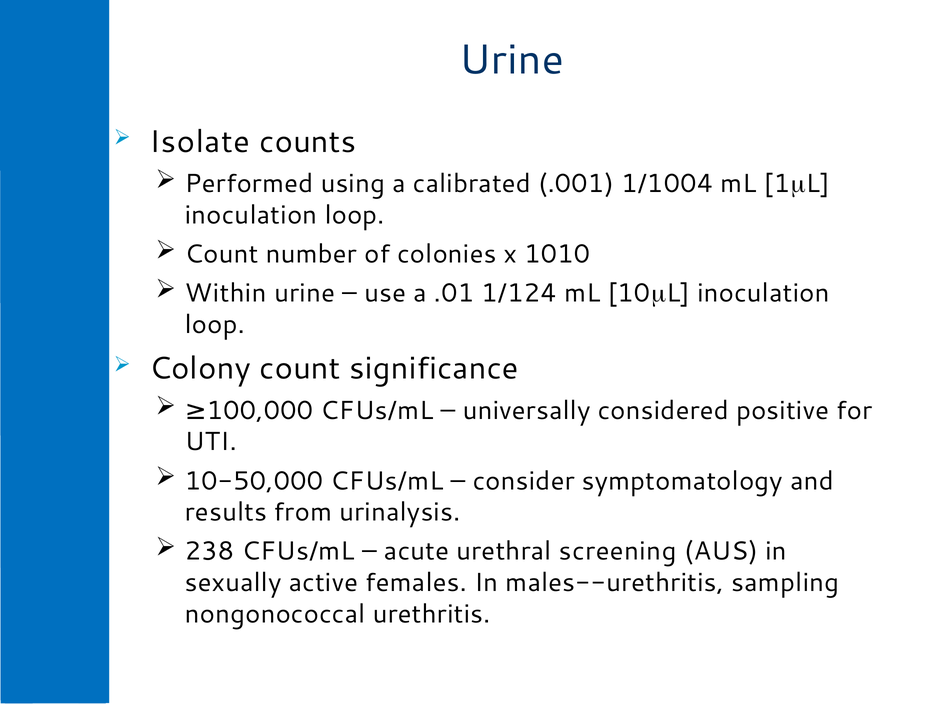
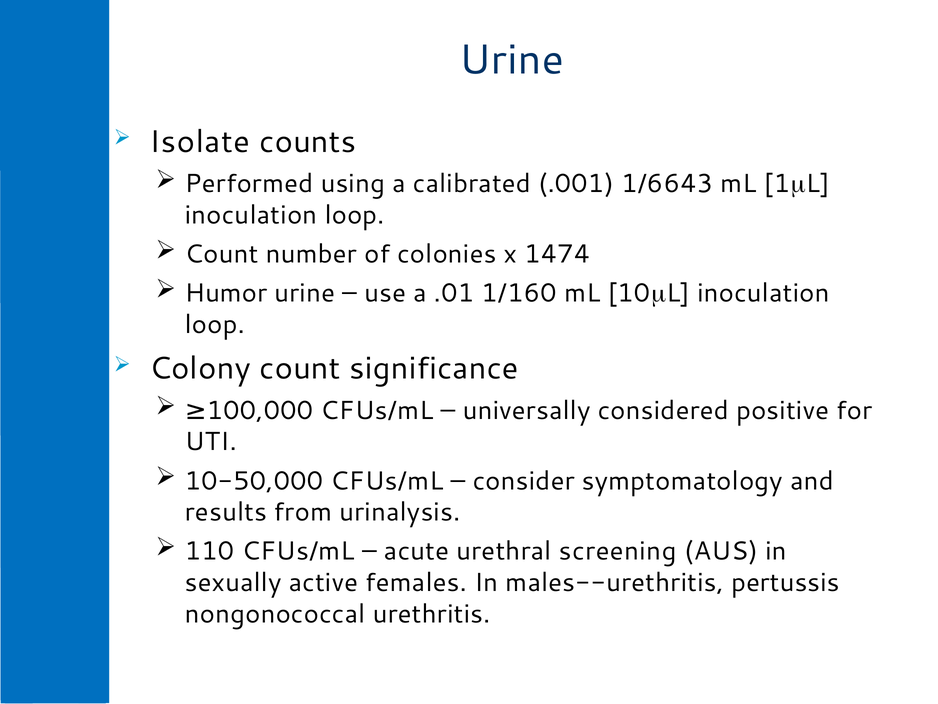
1/1004: 1/1004 -> 1/6643
1010: 1010 -> 1474
Within: Within -> Humor
1/124: 1/124 -> 1/160
238: 238 -> 110
sampling: sampling -> pertussis
